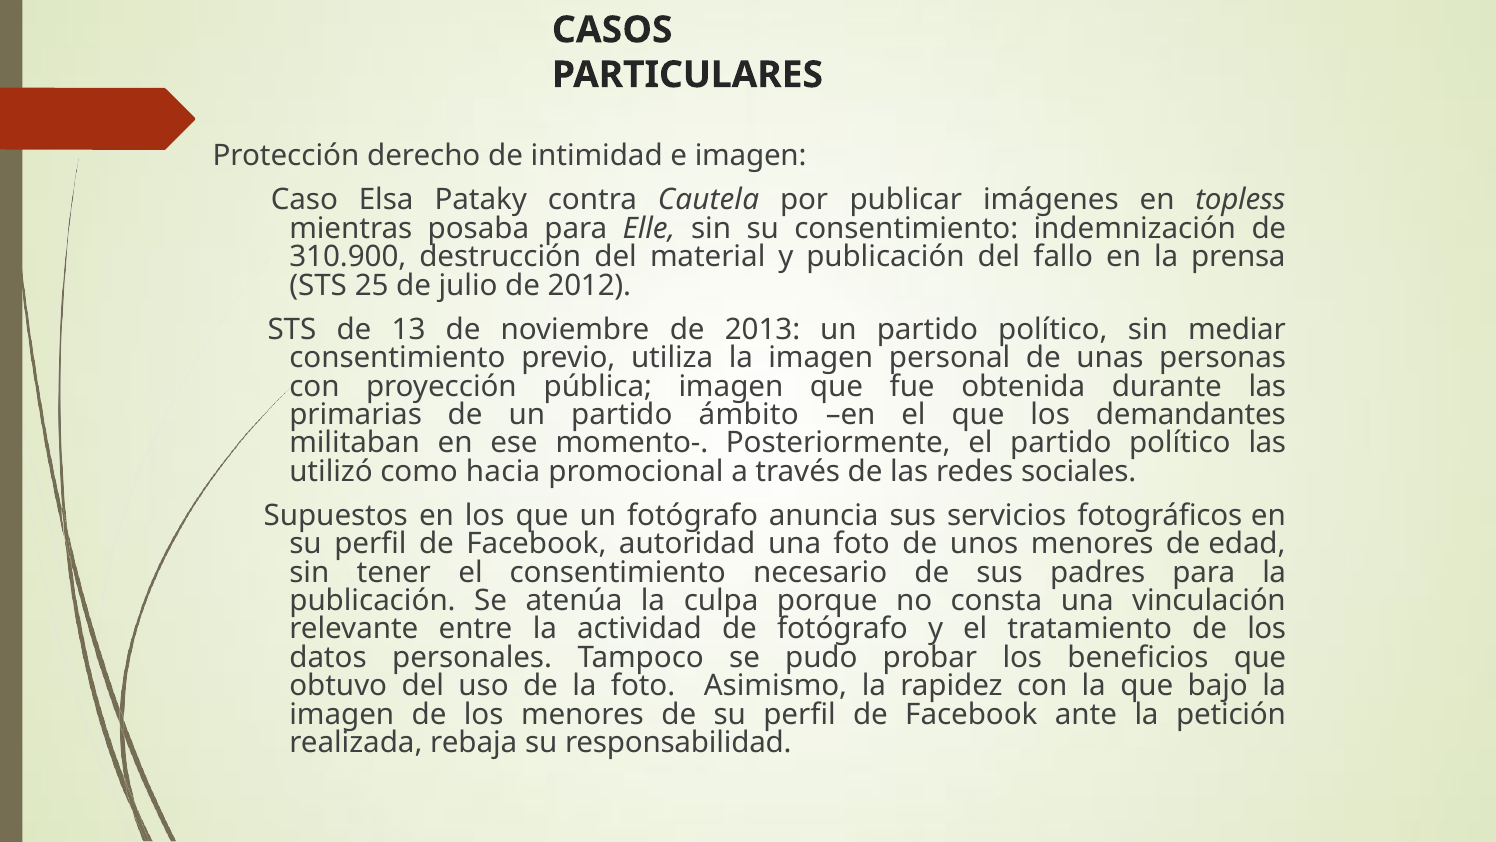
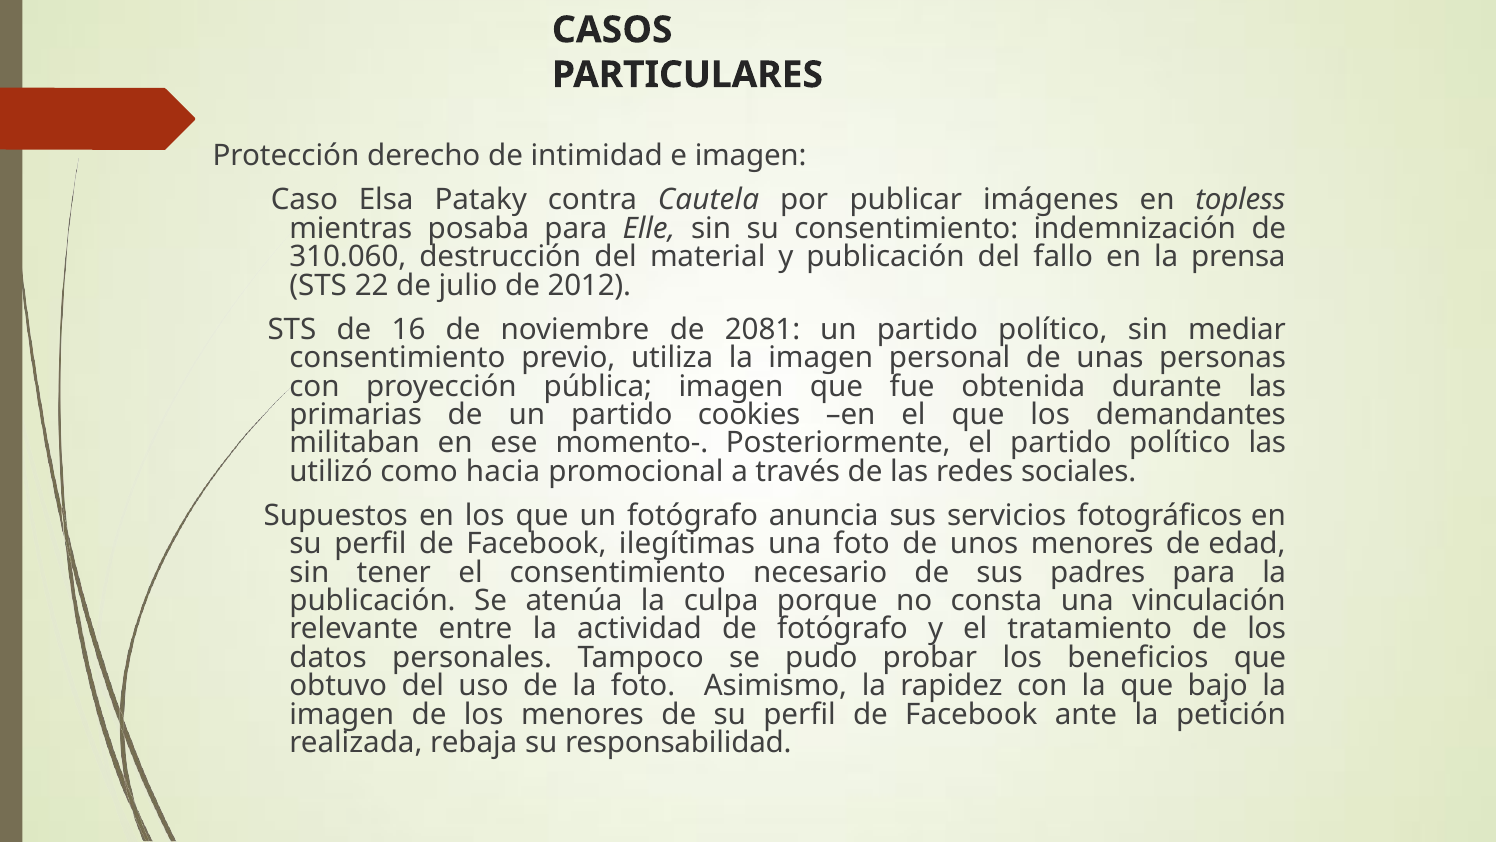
310.900: 310.900 -> 310.060
25: 25 -> 22
13: 13 -> 16
2013: 2013 -> 2081
ámbito: ámbito -> cookies
autoridad: autoridad -> ilegítimas
